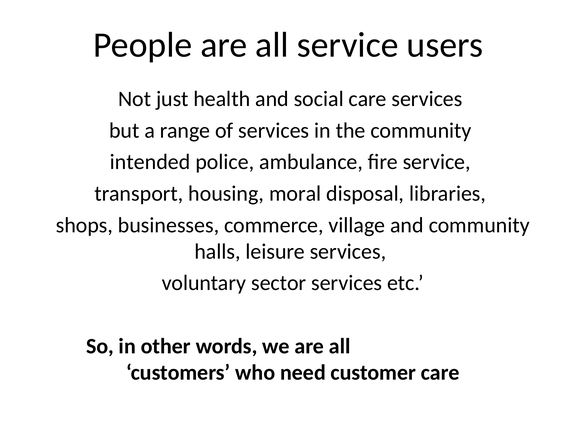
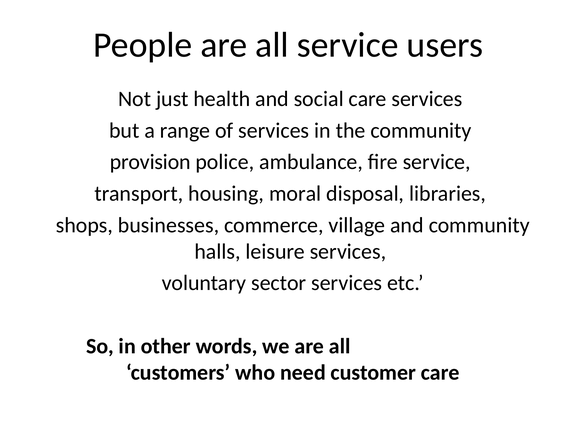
intended: intended -> provision
